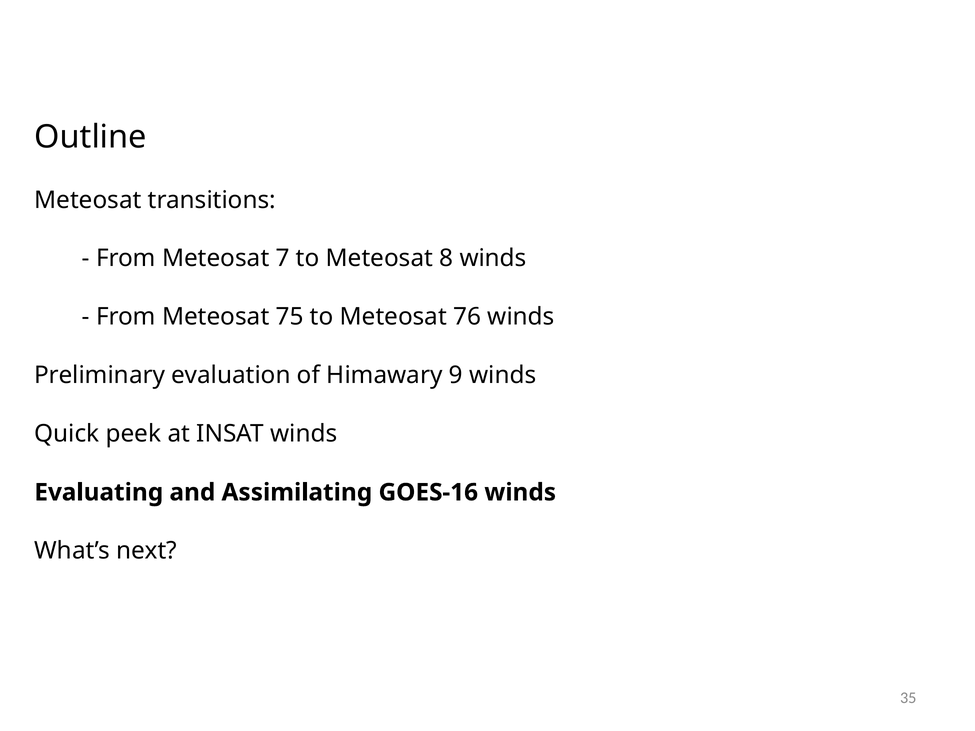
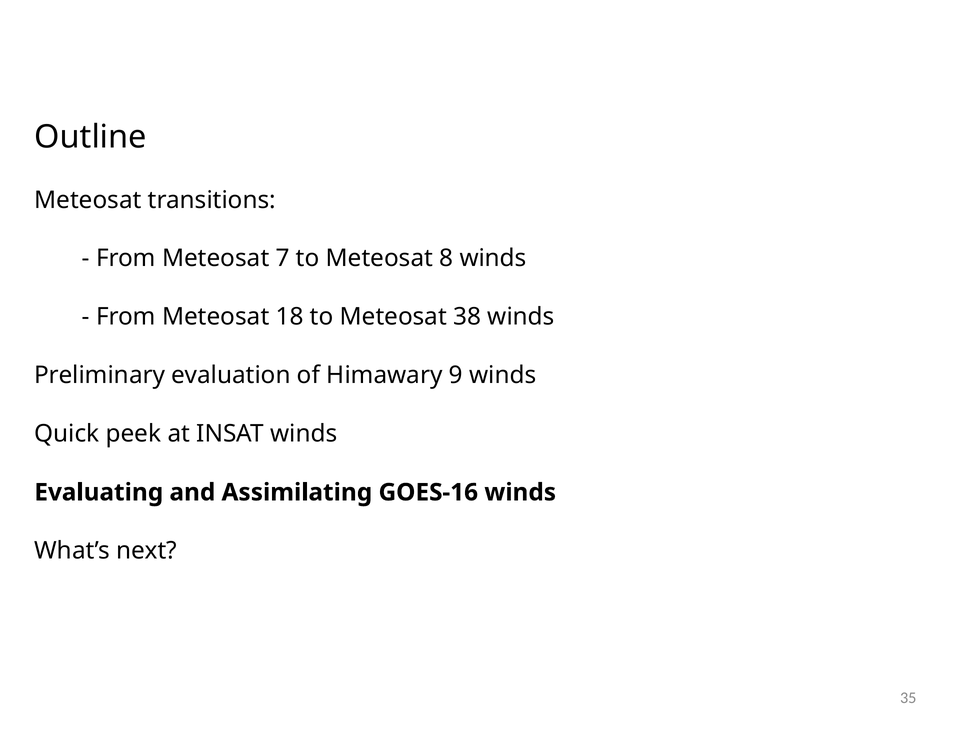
75: 75 -> 18
76: 76 -> 38
